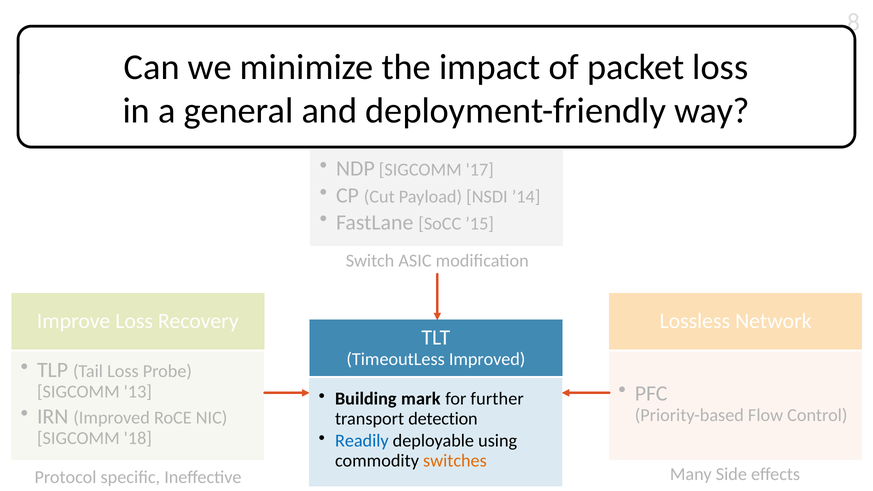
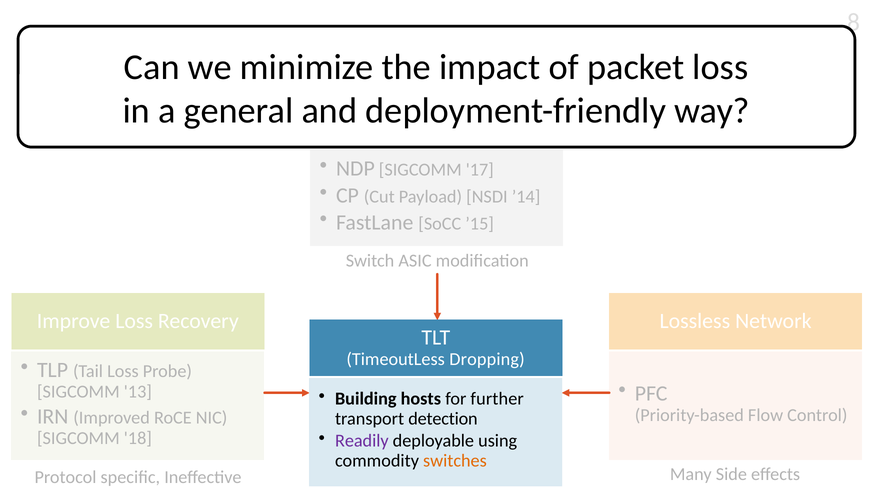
TimeoutLess Improved: Improved -> Dropping
mark: mark -> hosts
Readily colour: blue -> purple
